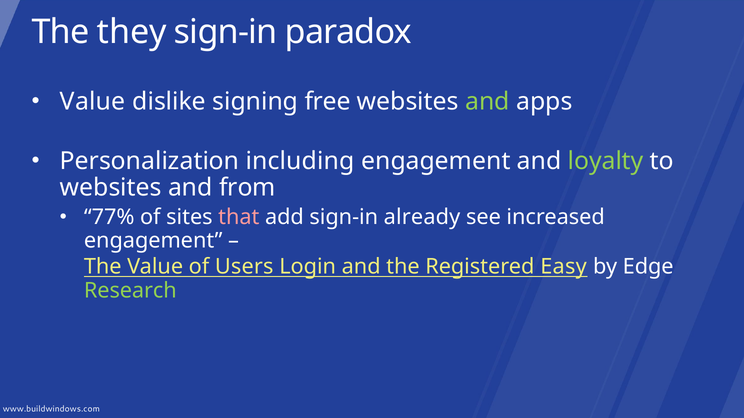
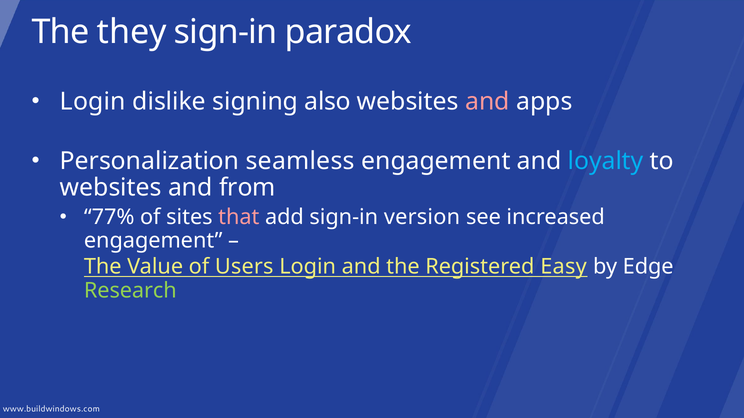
Value at (93, 102): Value -> Login
free: free -> also
and at (487, 102) colour: light green -> pink
including: including -> seamless
loyalty colour: light green -> light blue
already: already -> version
